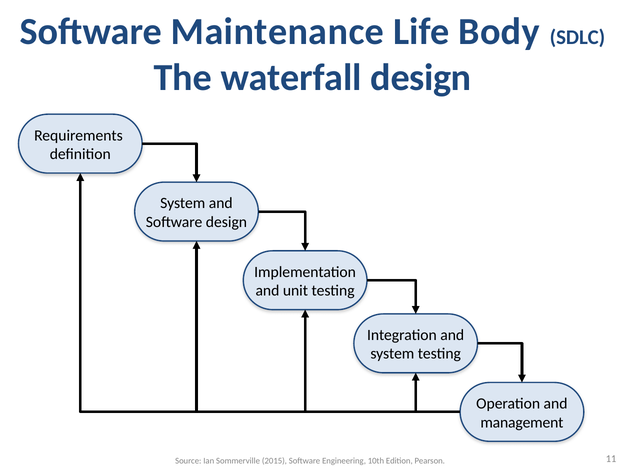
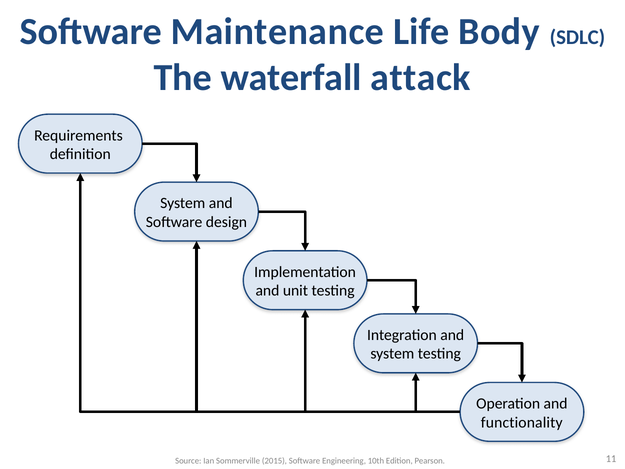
waterfall design: design -> attack
management: management -> functionality
